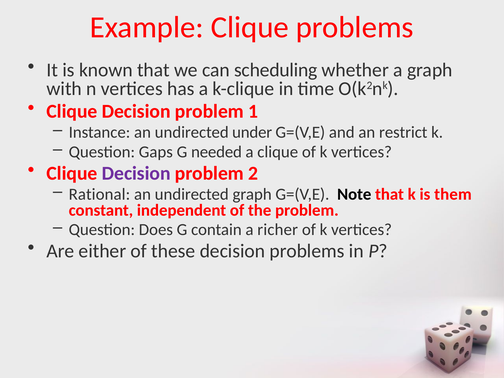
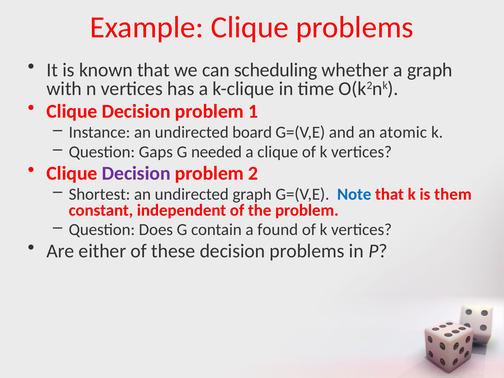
under: under -> board
restrict: restrict -> atomic
Rational: Rational -> Shortest
Note colour: black -> blue
richer: richer -> found
